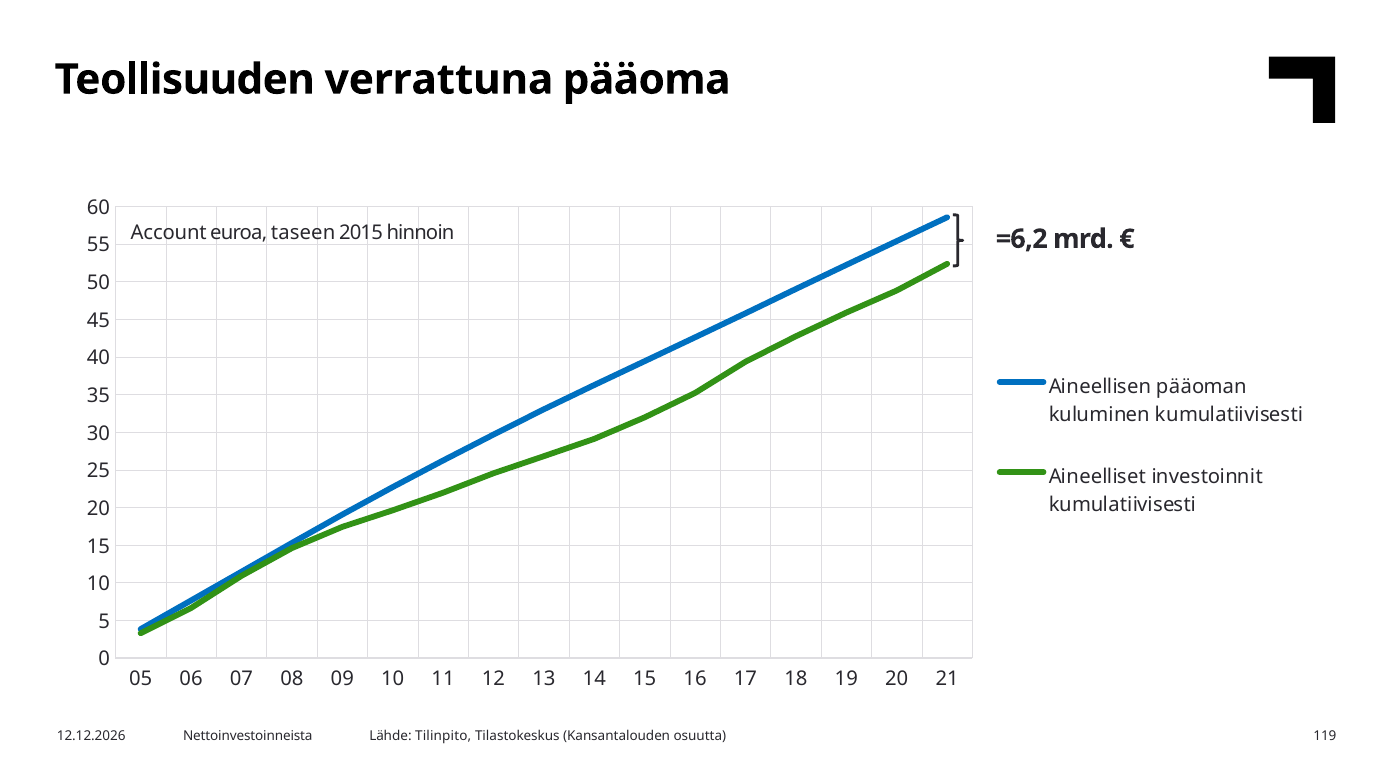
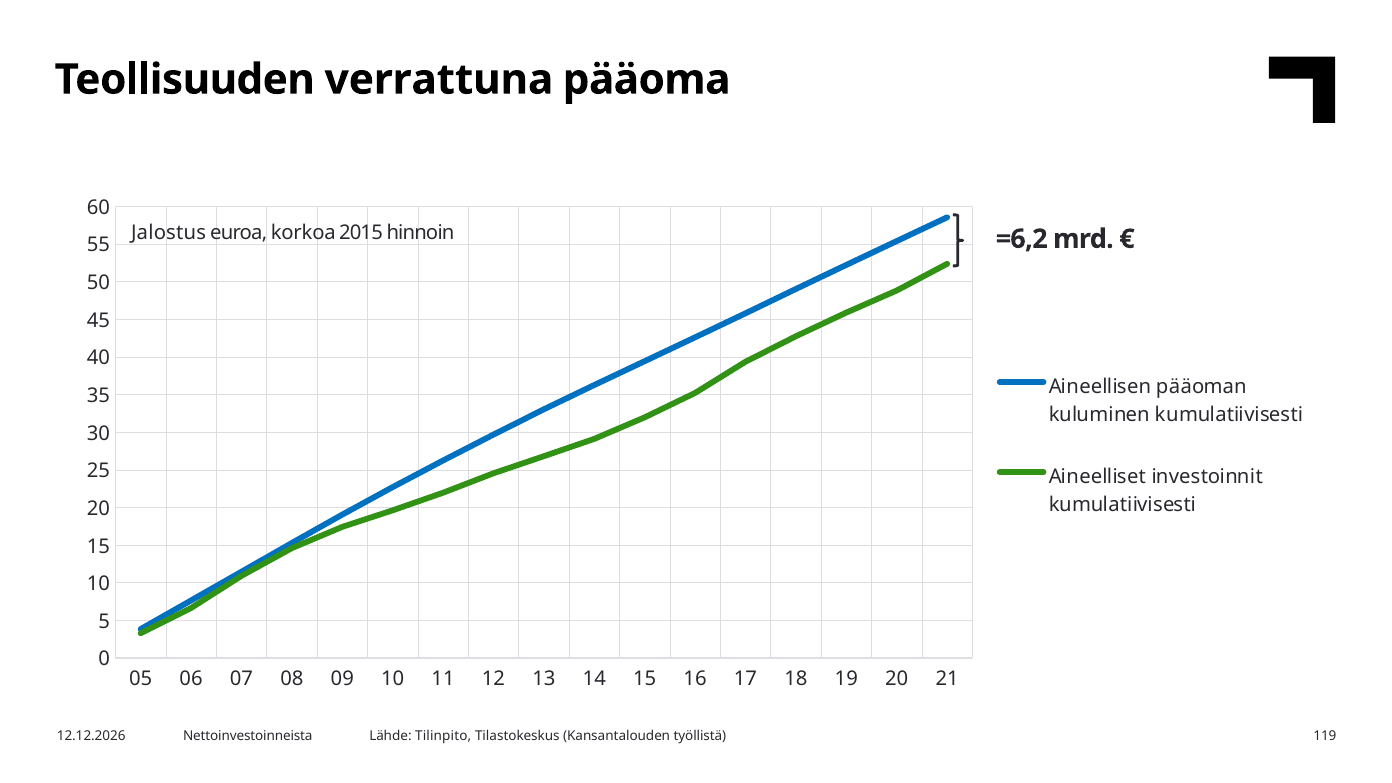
Account: Account -> Jalostus
taseen: taseen -> korkoa
osuutta: osuutta -> työllistä
